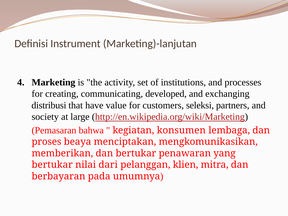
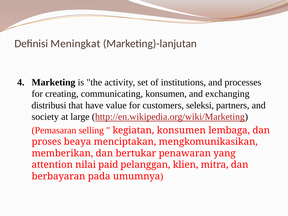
Instrument: Instrument -> Meningkat
communicating developed: developed -> konsumen
bahwa: bahwa -> selling
bertukar at (52, 165): bertukar -> attention
dari: dari -> paid
